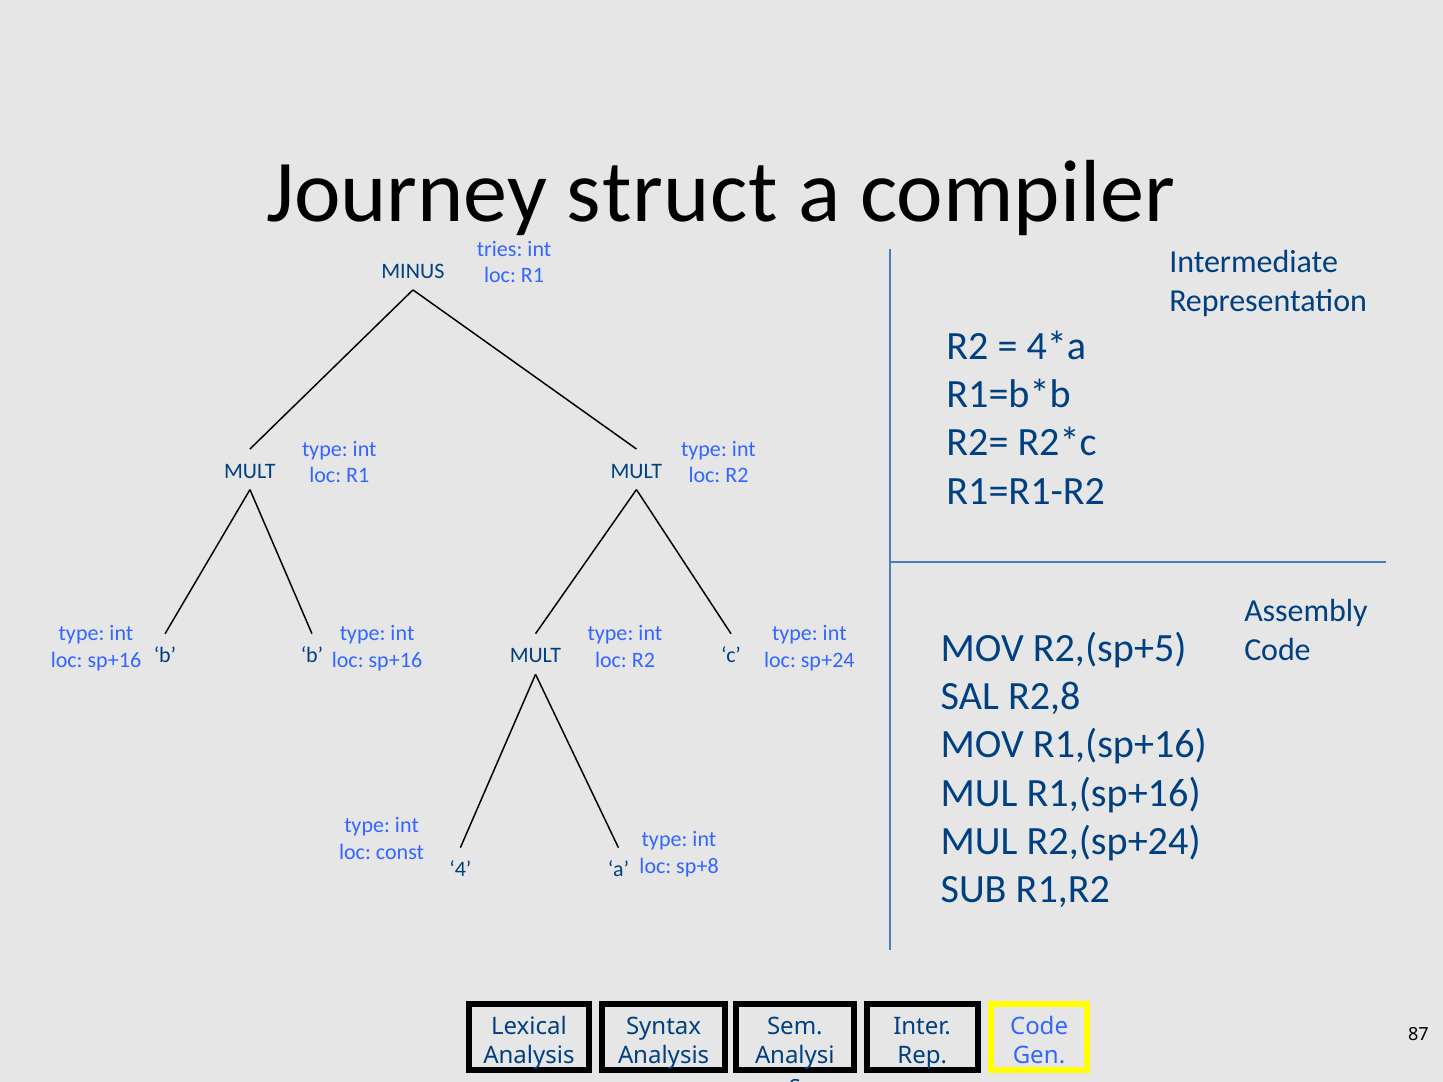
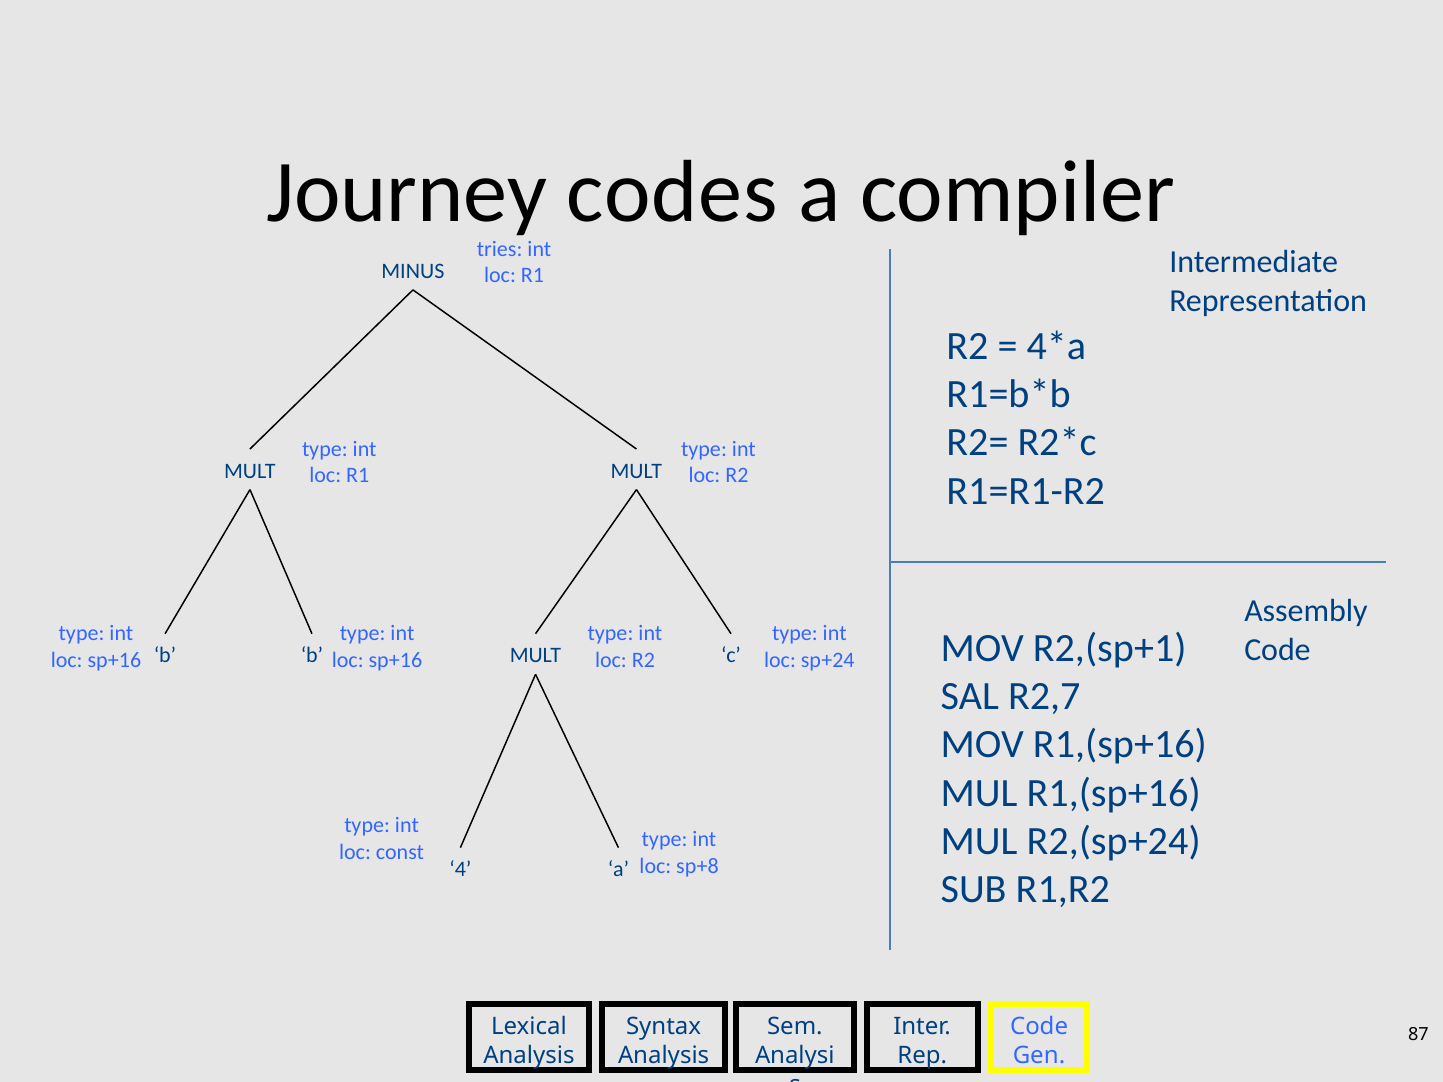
struct: struct -> codes
R2,(sp+5: R2,(sp+5 -> R2,(sp+1
R2,8: R2,8 -> R2,7
